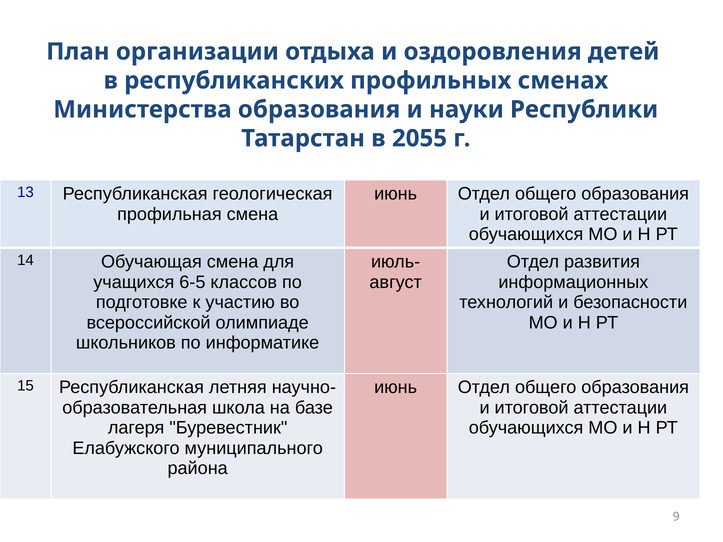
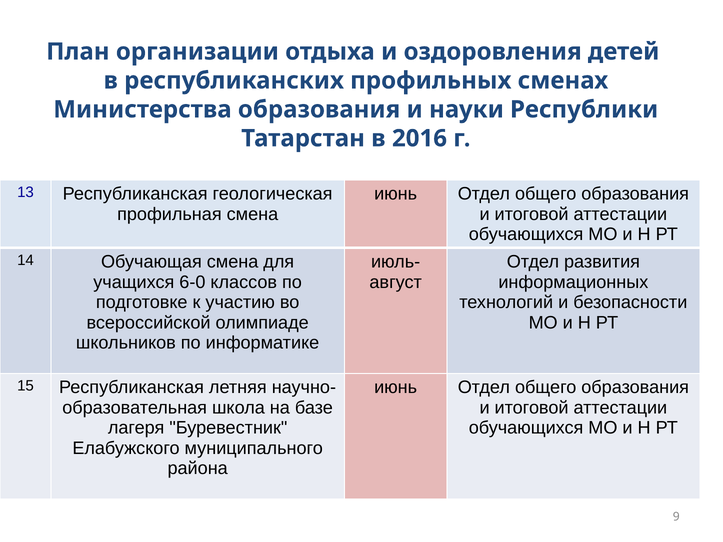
2055: 2055 -> 2016
6-5: 6-5 -> 6-0
